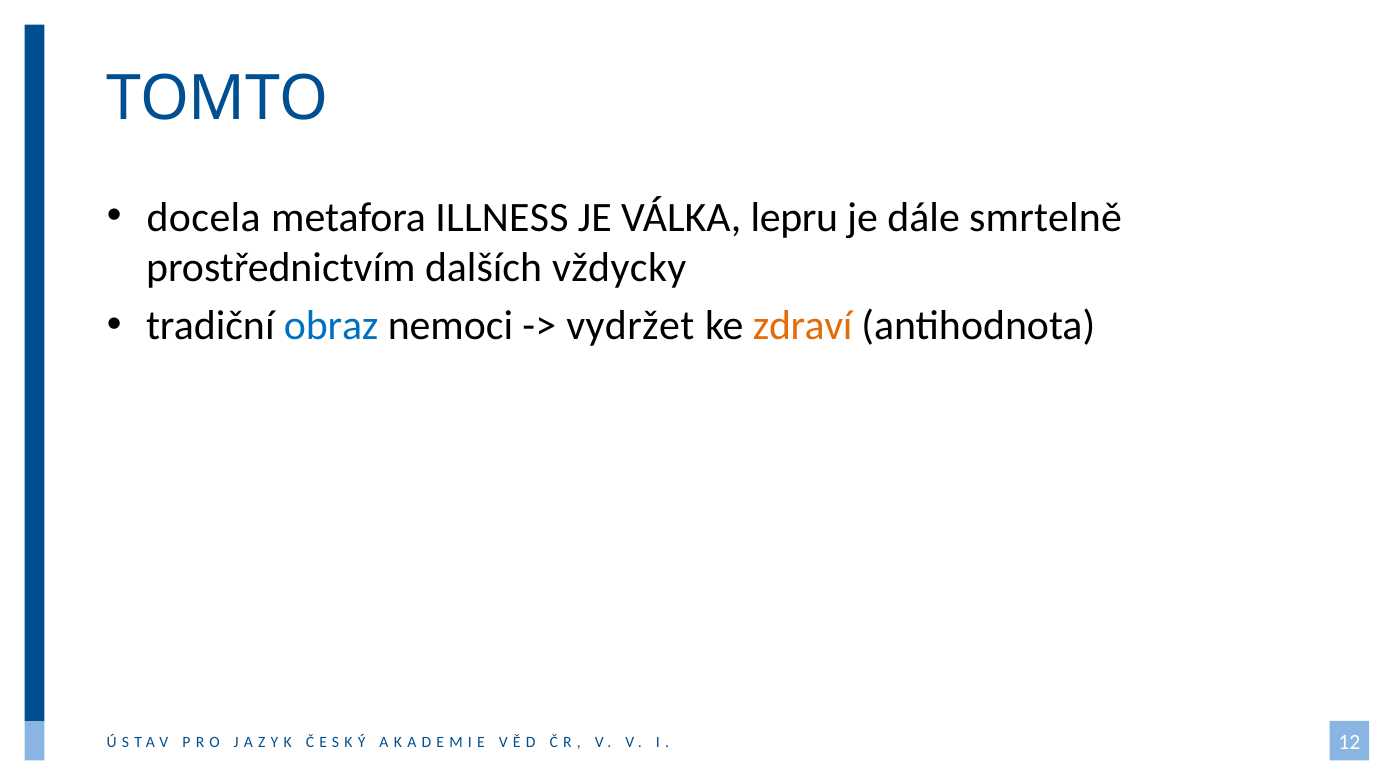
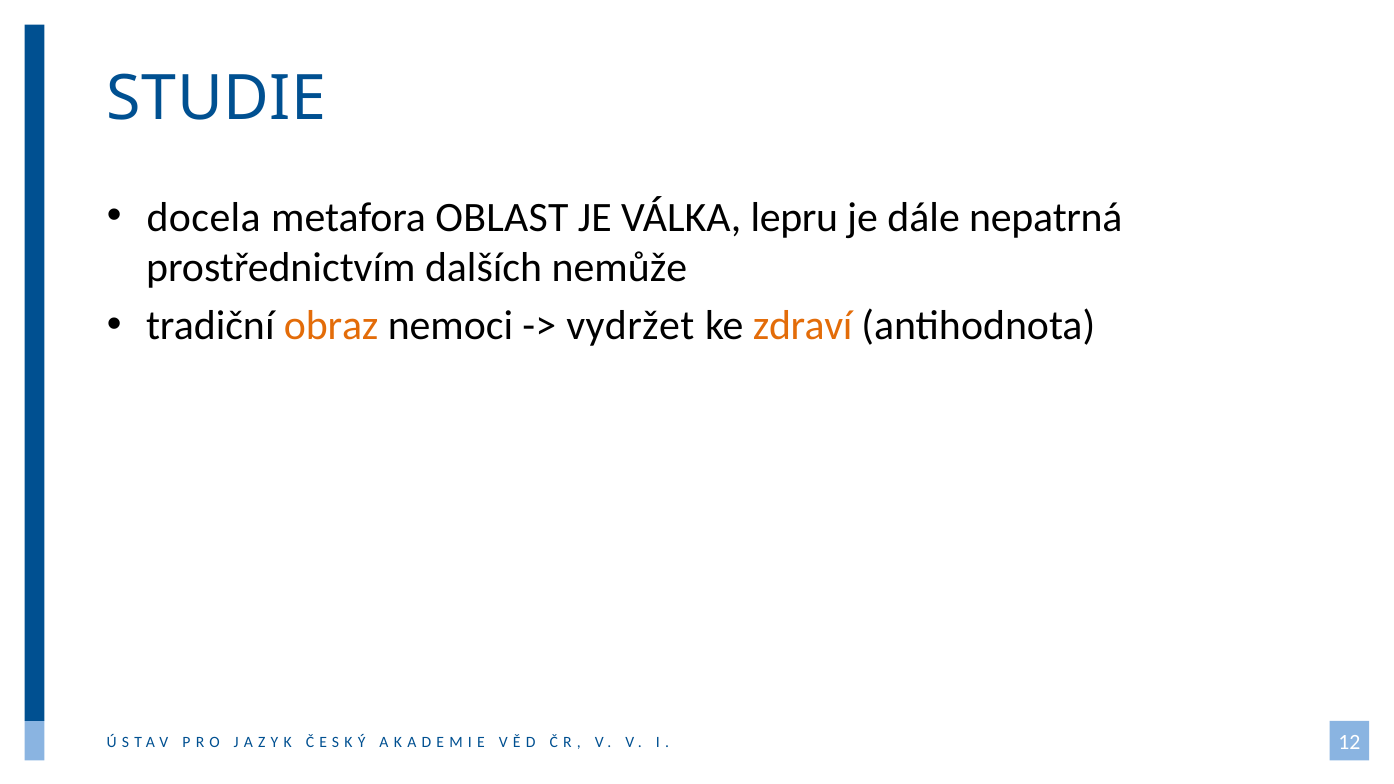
TOMTO: TOMTO -> STUDIE
ILLNESS: ILLNESS -> OBLAST
smrtelně: smrtelně -> nepatrná
vždycky: vždycky -> nemůže
obraz colour: blue -> orange
